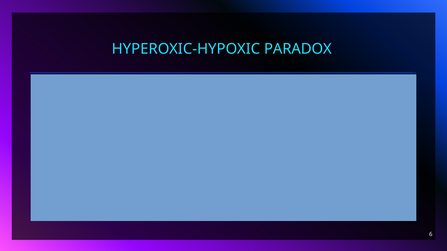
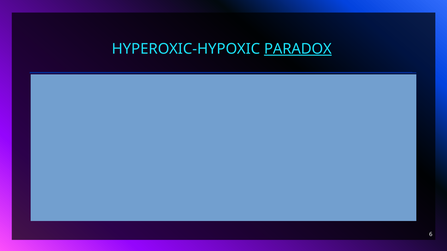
PARADOX underline: none -> present
